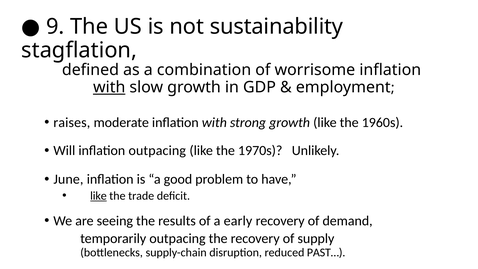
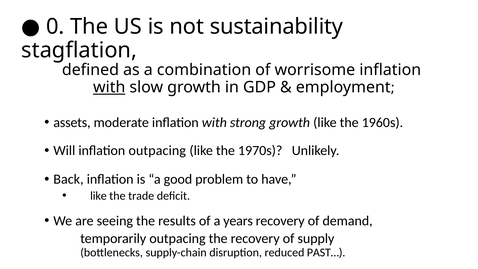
9: 9 -> 0
raises: raises -> assets
June: June -> Back
like at (98, 196) underline: present -> none
early: early -> years
